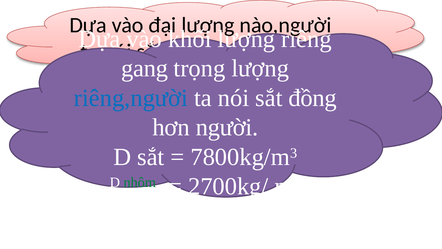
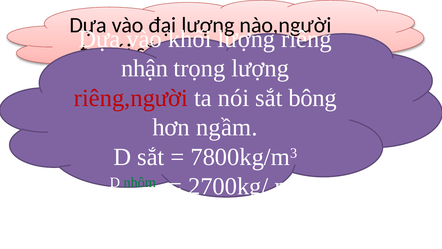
gang: gang -> nhận
riêng,người colour: blue -> red
đồng: đồng -> bông
người: người -> ngầm
